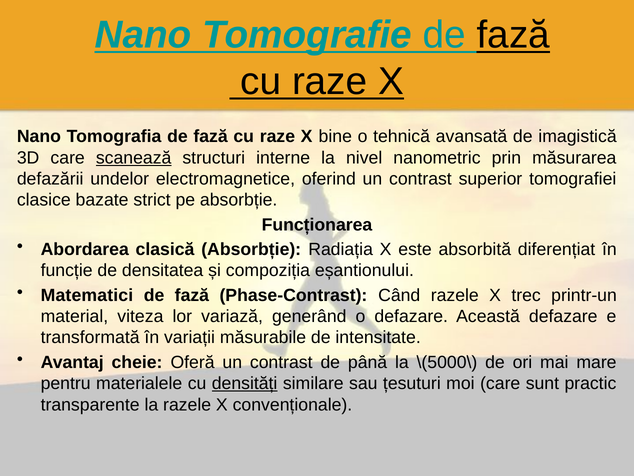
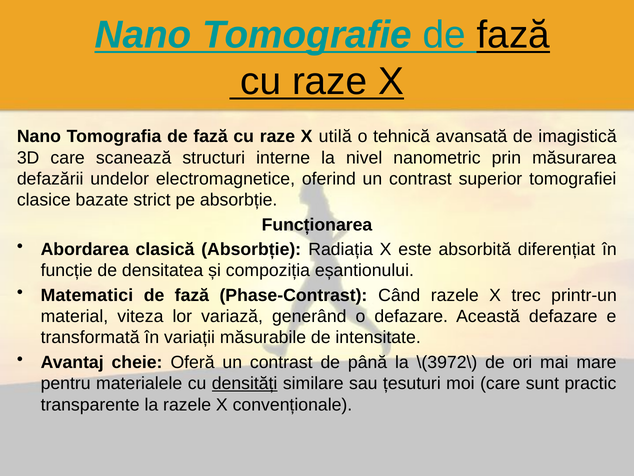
bine: bine -> utilă
scanează underline: present -> none
\(5000\: \(5000\ -> \(3972\
